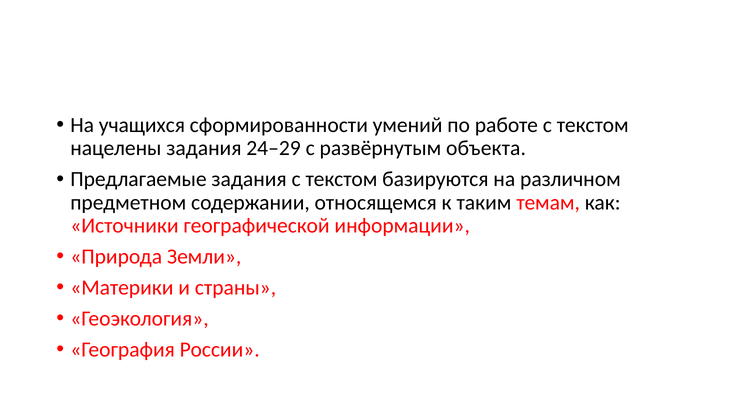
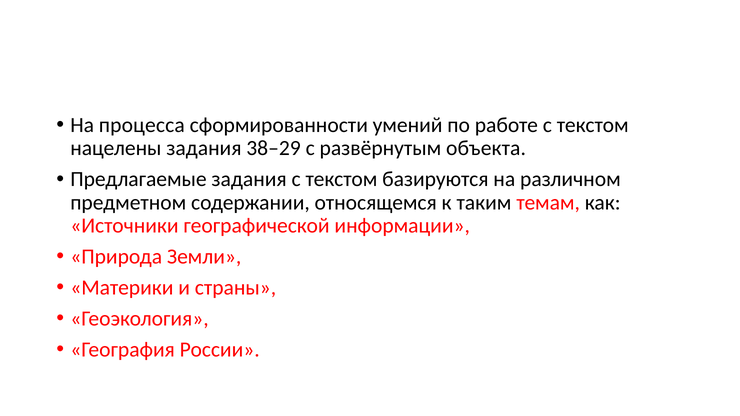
учащихся: учащихся -> процесса
24–29: 24–29 -> 38–29
